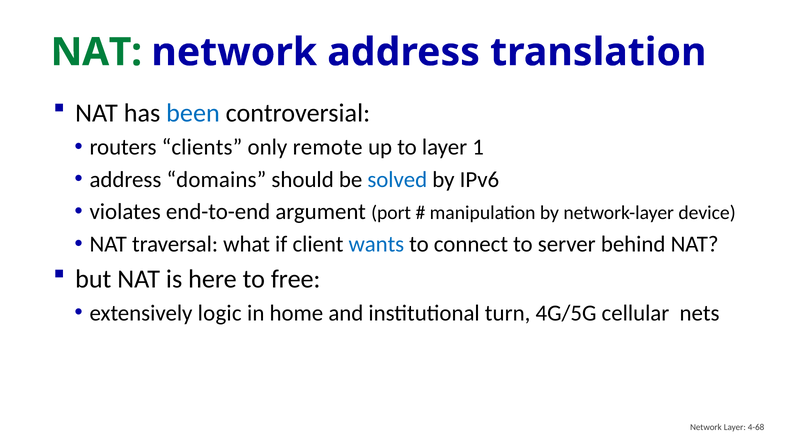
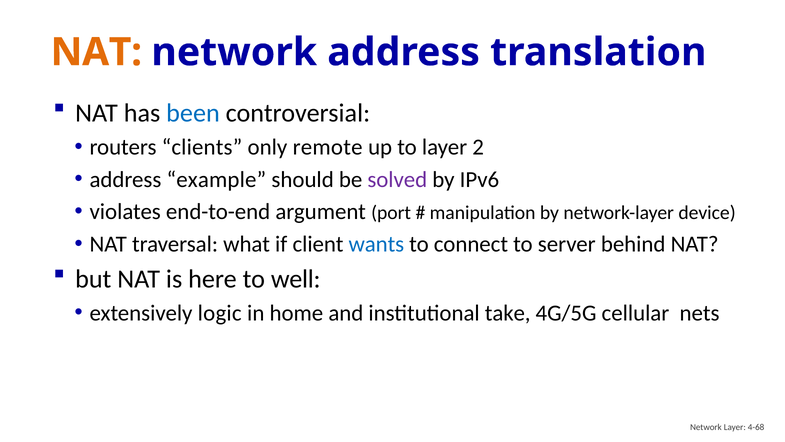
NAT at (96, 52) colour: green -> orange
1: 1 -> 2
domains: domains -> example
solved colour: blue -> purple
free: free -> well
turn: turn -> take
